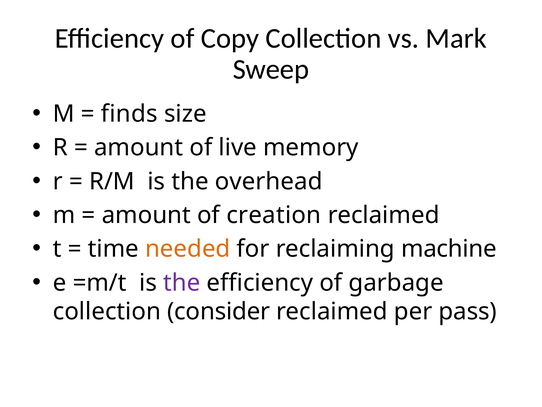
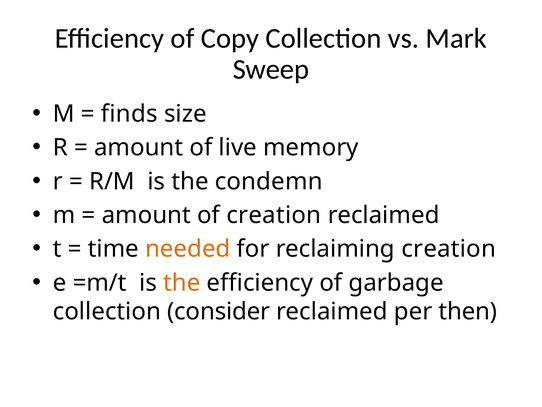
overhead: overhead -> condemn
reclaiming machine: machine -> creation
the at (182, 282) colour: purple -> orange
pass: pass -> then
